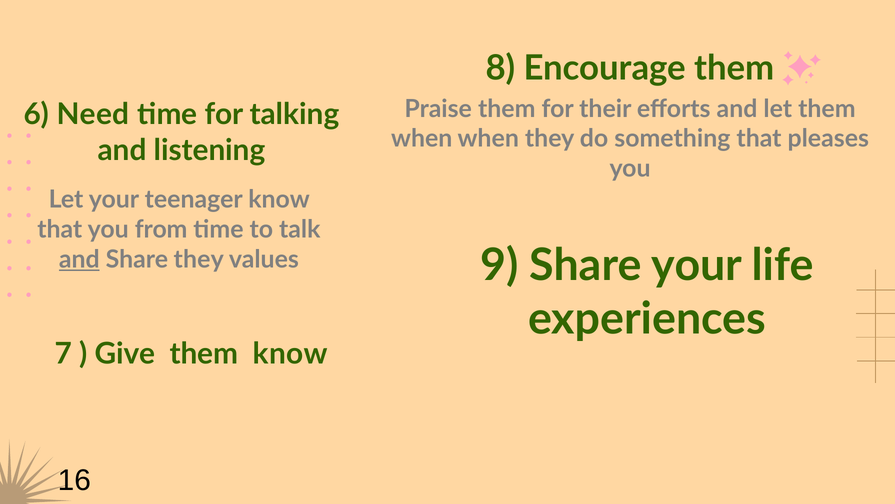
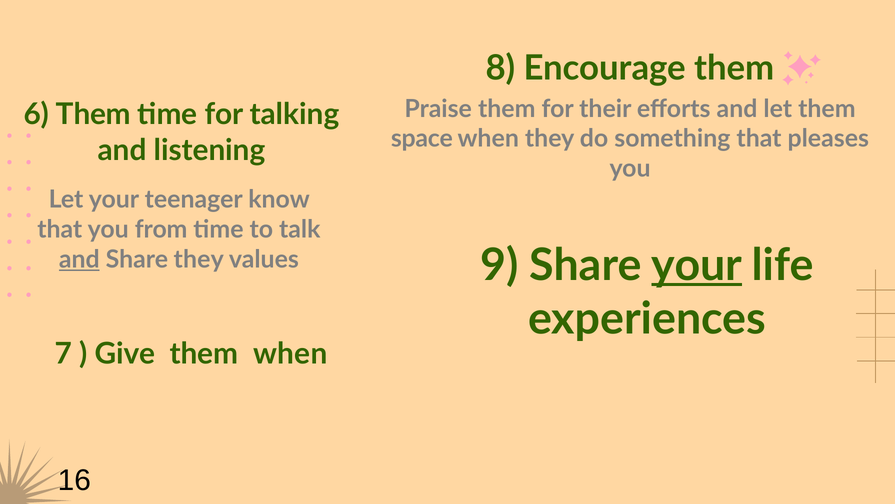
6 Need: Need -> Them
when at (422, 139): when -> space
your at (697, 265) underline: none -> present
them know: know -> when
